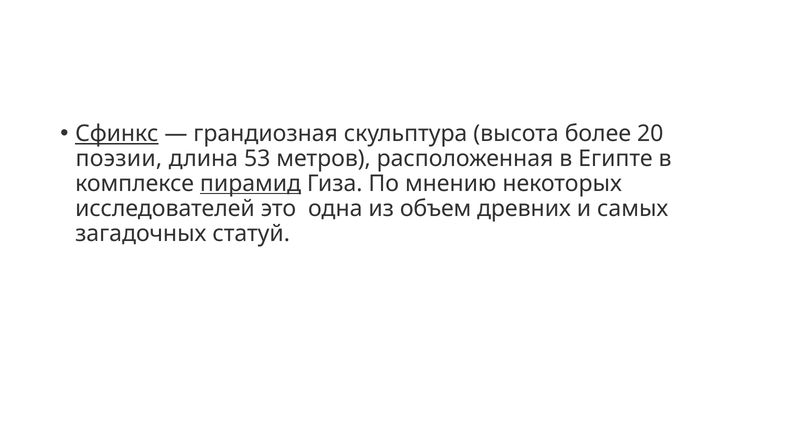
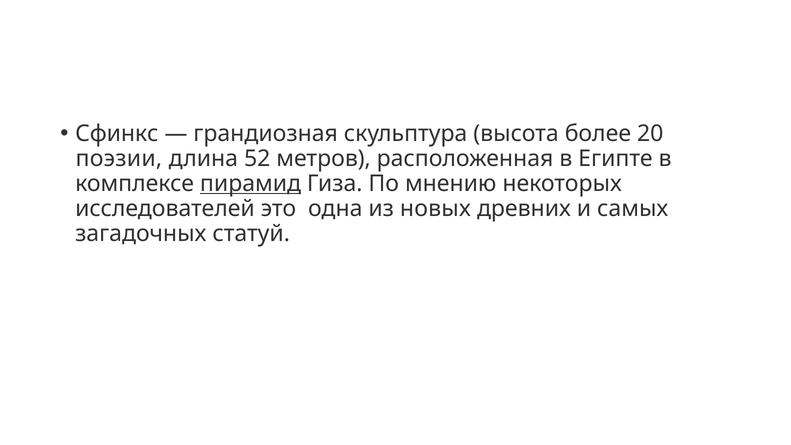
Сфинкс underline: present -> none
53: 53 -> 52
объем: объем -> новых
